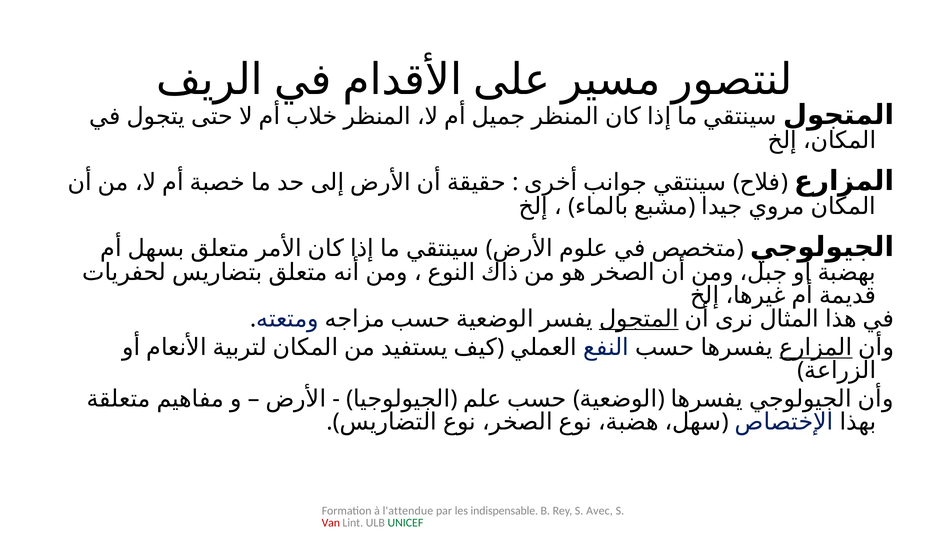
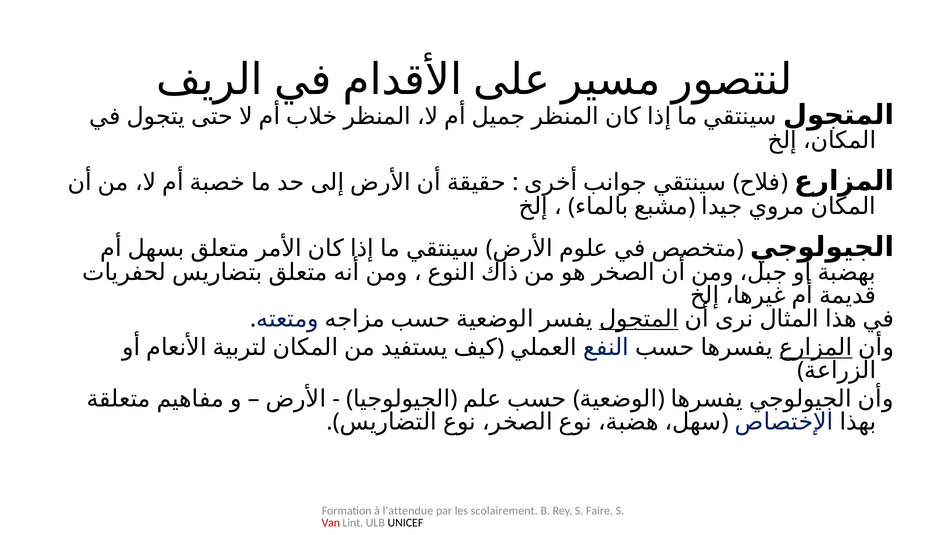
indispensable: indispensable -> scolairement
Avec: Avec -> Faire
UNICEF colour: green -> black
